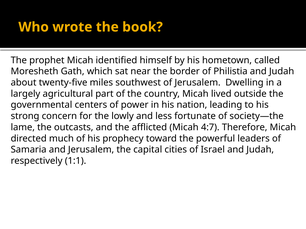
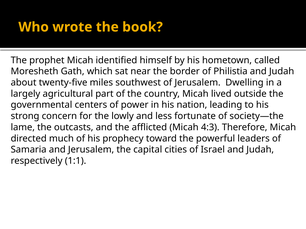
4:7: 4:7 -> 4:3
